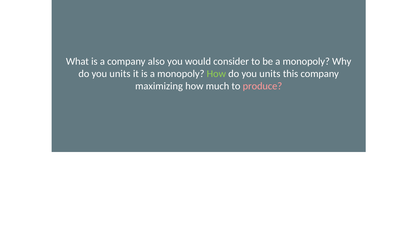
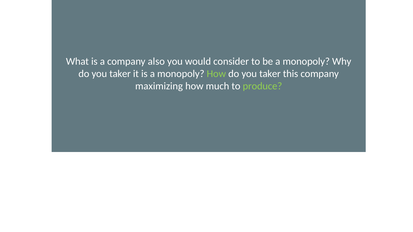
units at (120, 74): units -> taker
units at (270, 74): units -> taker
produce colour: pink -> light green
